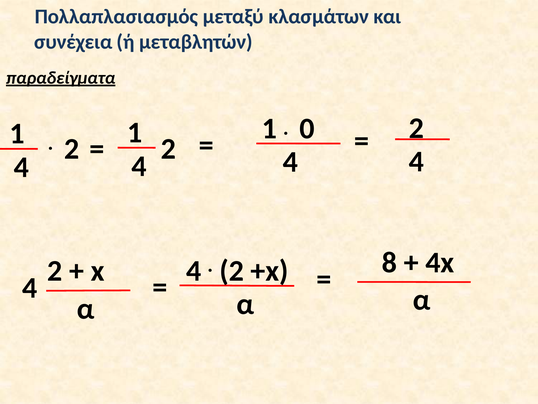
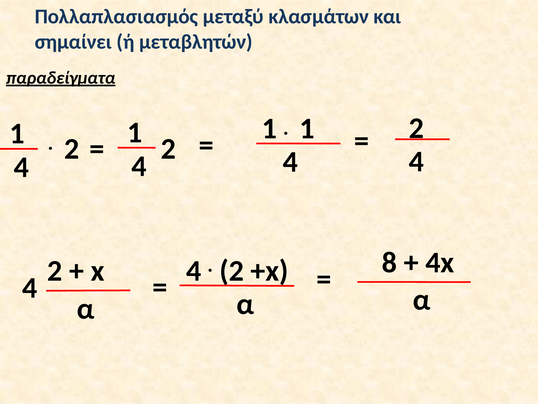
συνέχεια: συνέχεια -> σημαίνει
0 at (307, 129): 0 -> 1
